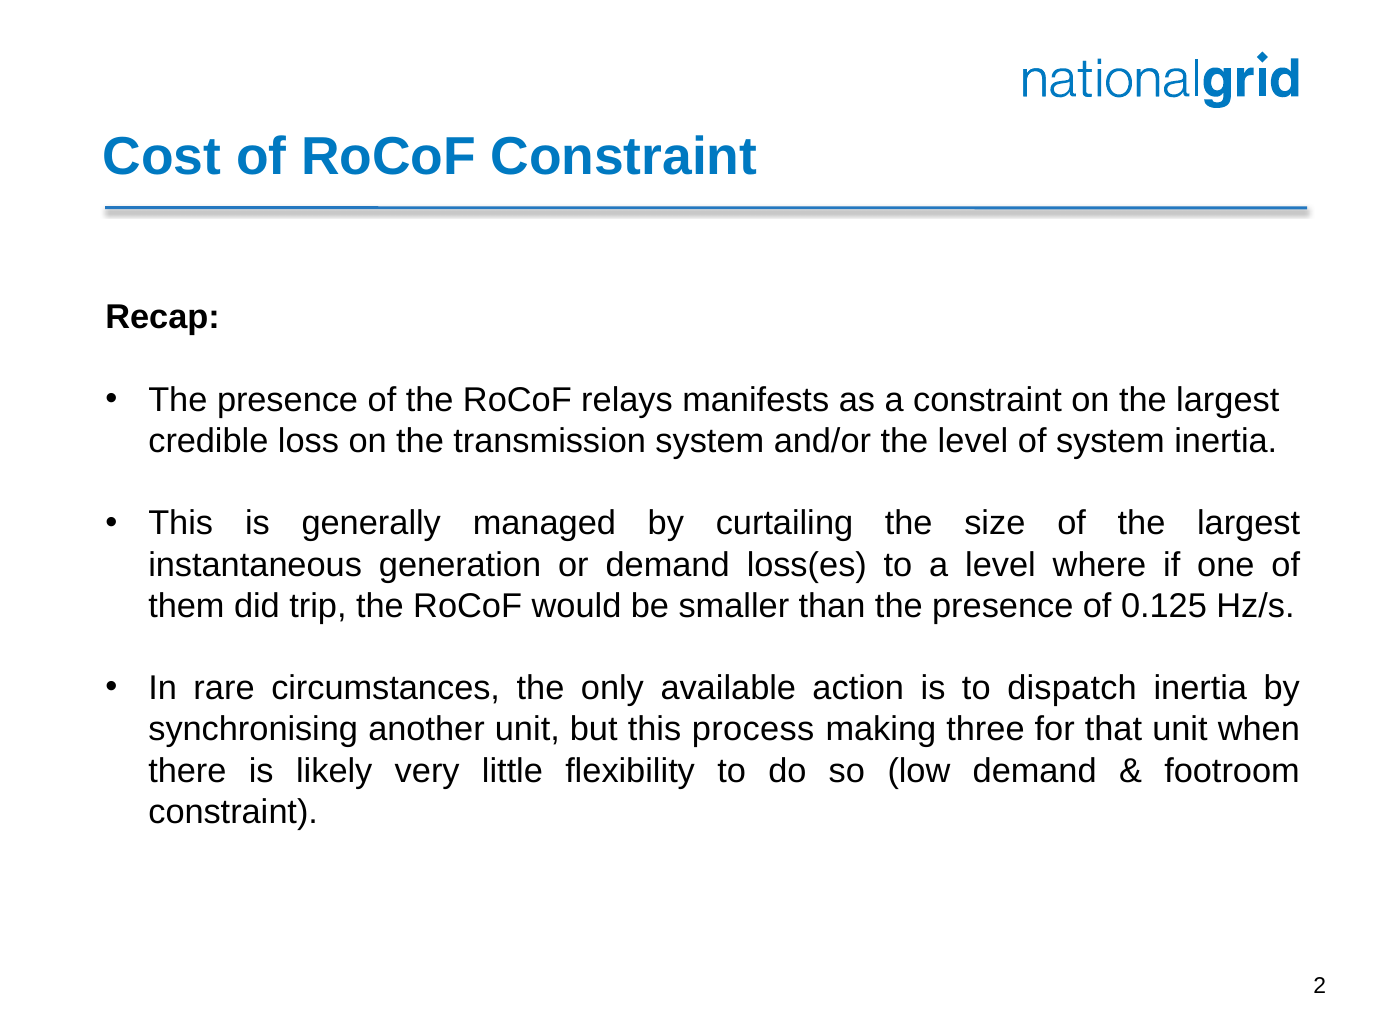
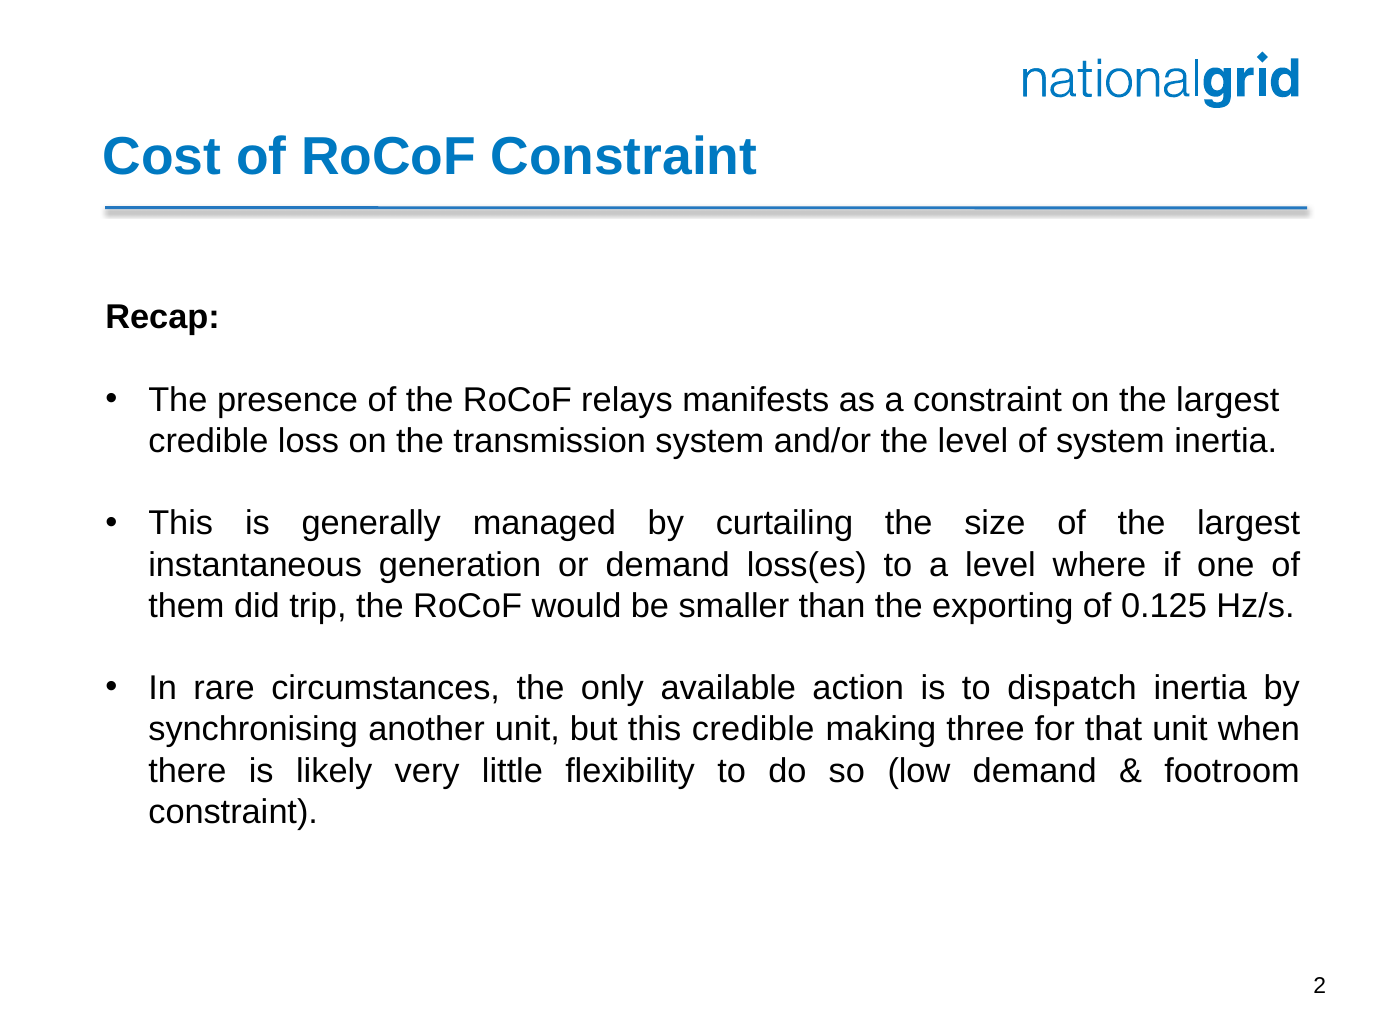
than the presence: presence -> exporting
this process: process -> credible
